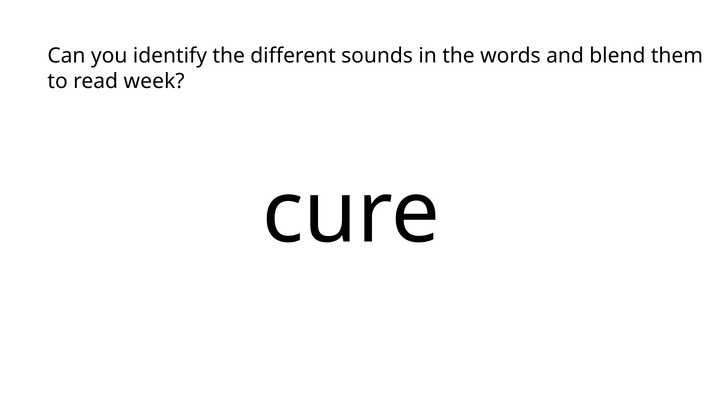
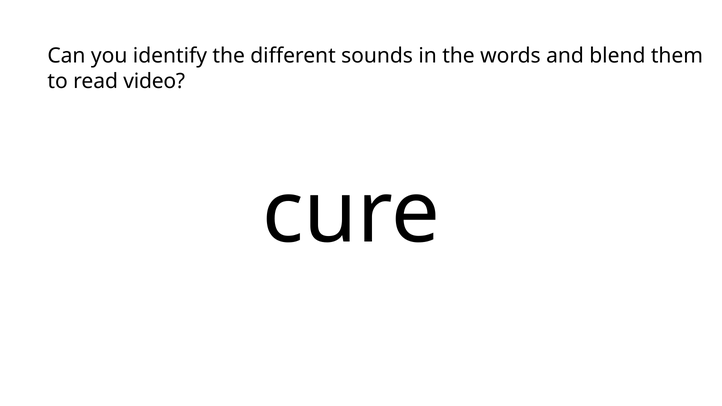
week: week -> video
